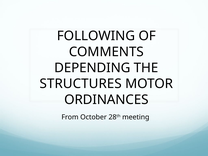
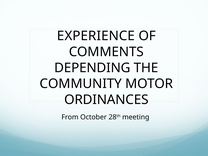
FOLLOWING: FOLLOWING -> EXPERIENCE
STRUCTURES: STRUCTURES -> COMMUNITY
